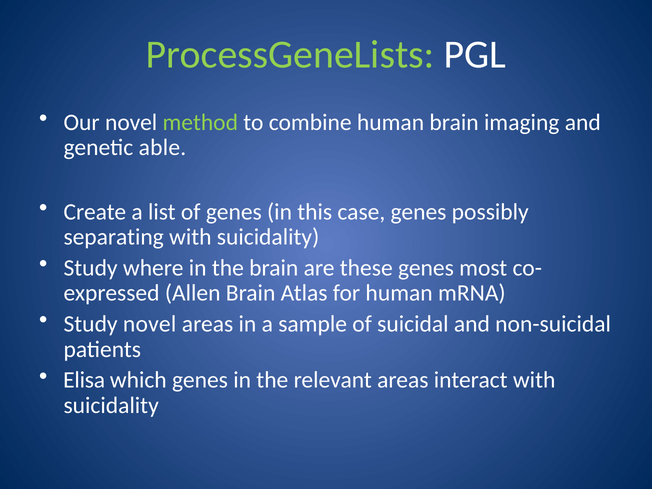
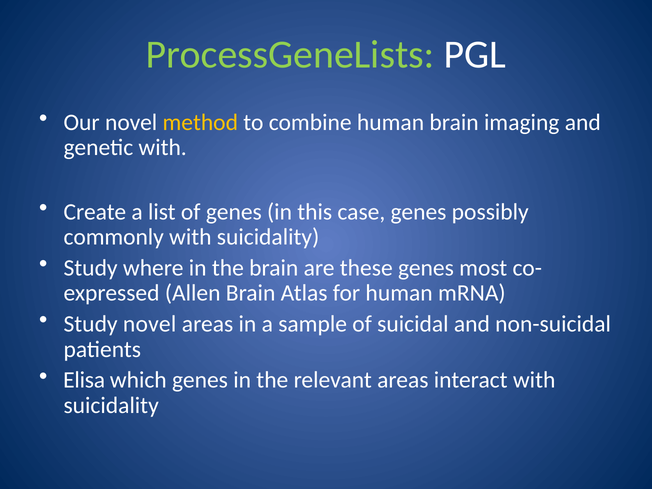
method colour: light green -> yellow
genetic able: able -> with
separating: separating -> commonly
